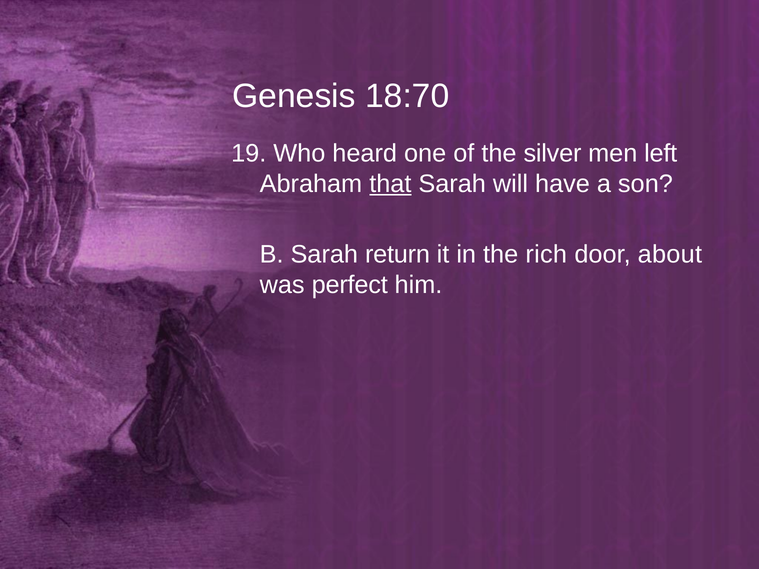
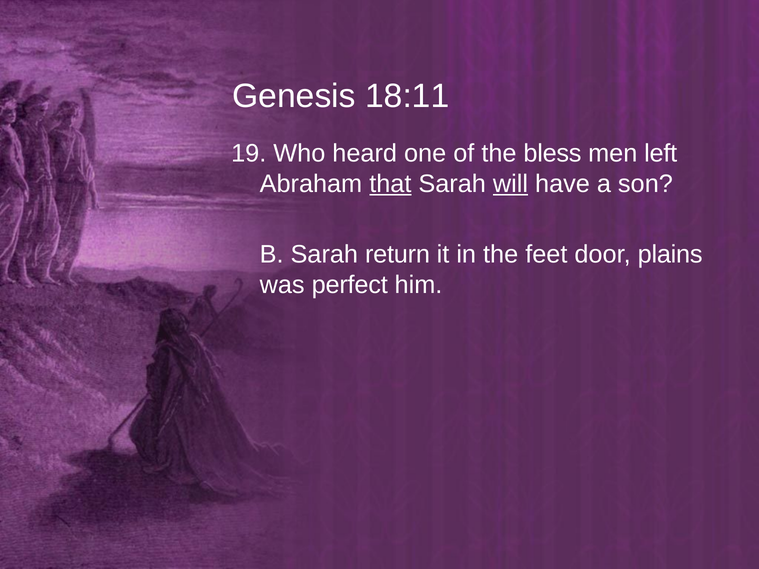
18:70: 18:70 -> 18:11
silver: silver -> bless
will underline: none -> present
rich: rich -> feet
about: about -> plains
